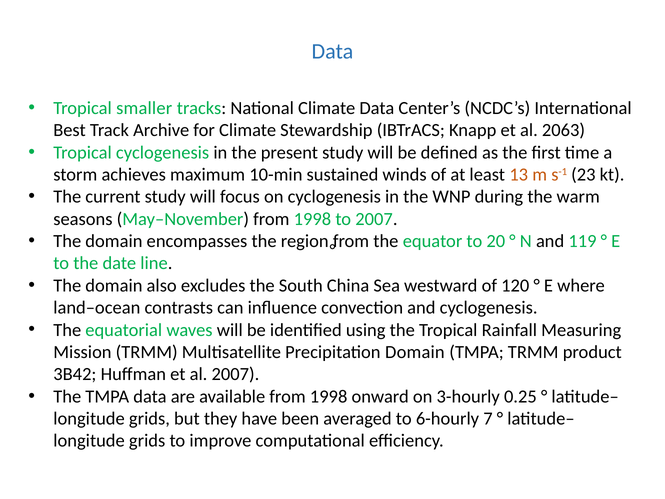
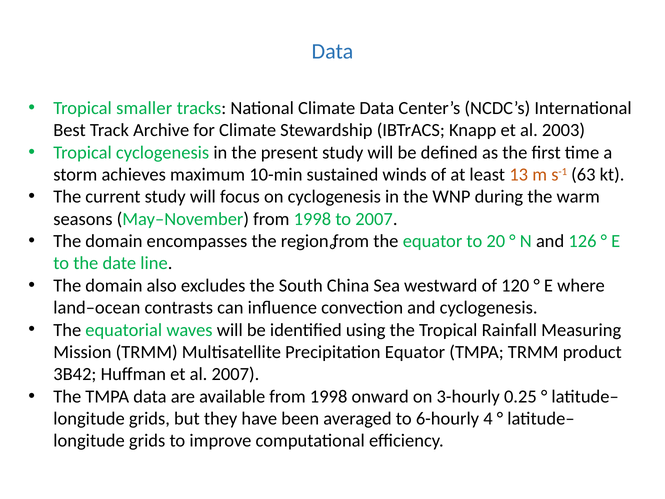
2063: 2063 -> 2003
23: 23 -> 63
119: 119 -> 126
Precipitation Domain: Domain -> Equator
7: 7 -> 4
